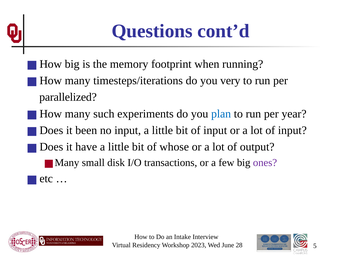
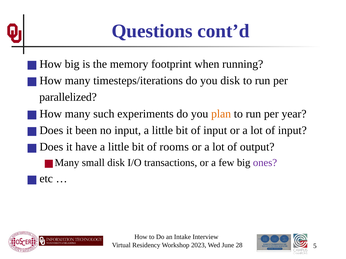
you very: very -> disk
plan colour: blue -> orange
whose: whose -> rooms
